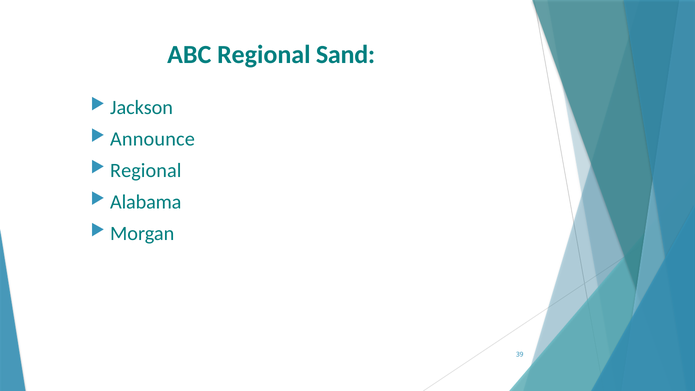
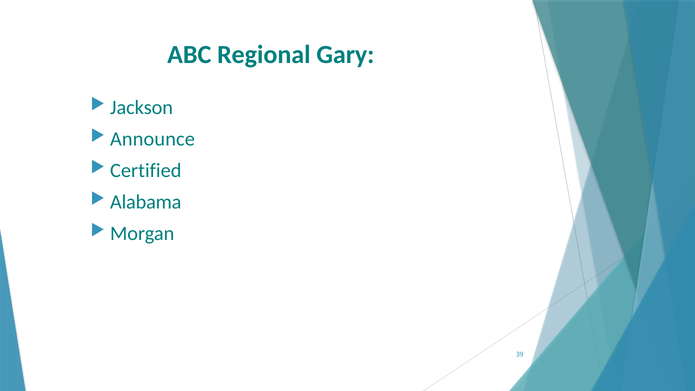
Sand: Sand -> Gary
Regional at (146, 170): Regional -> Certified
